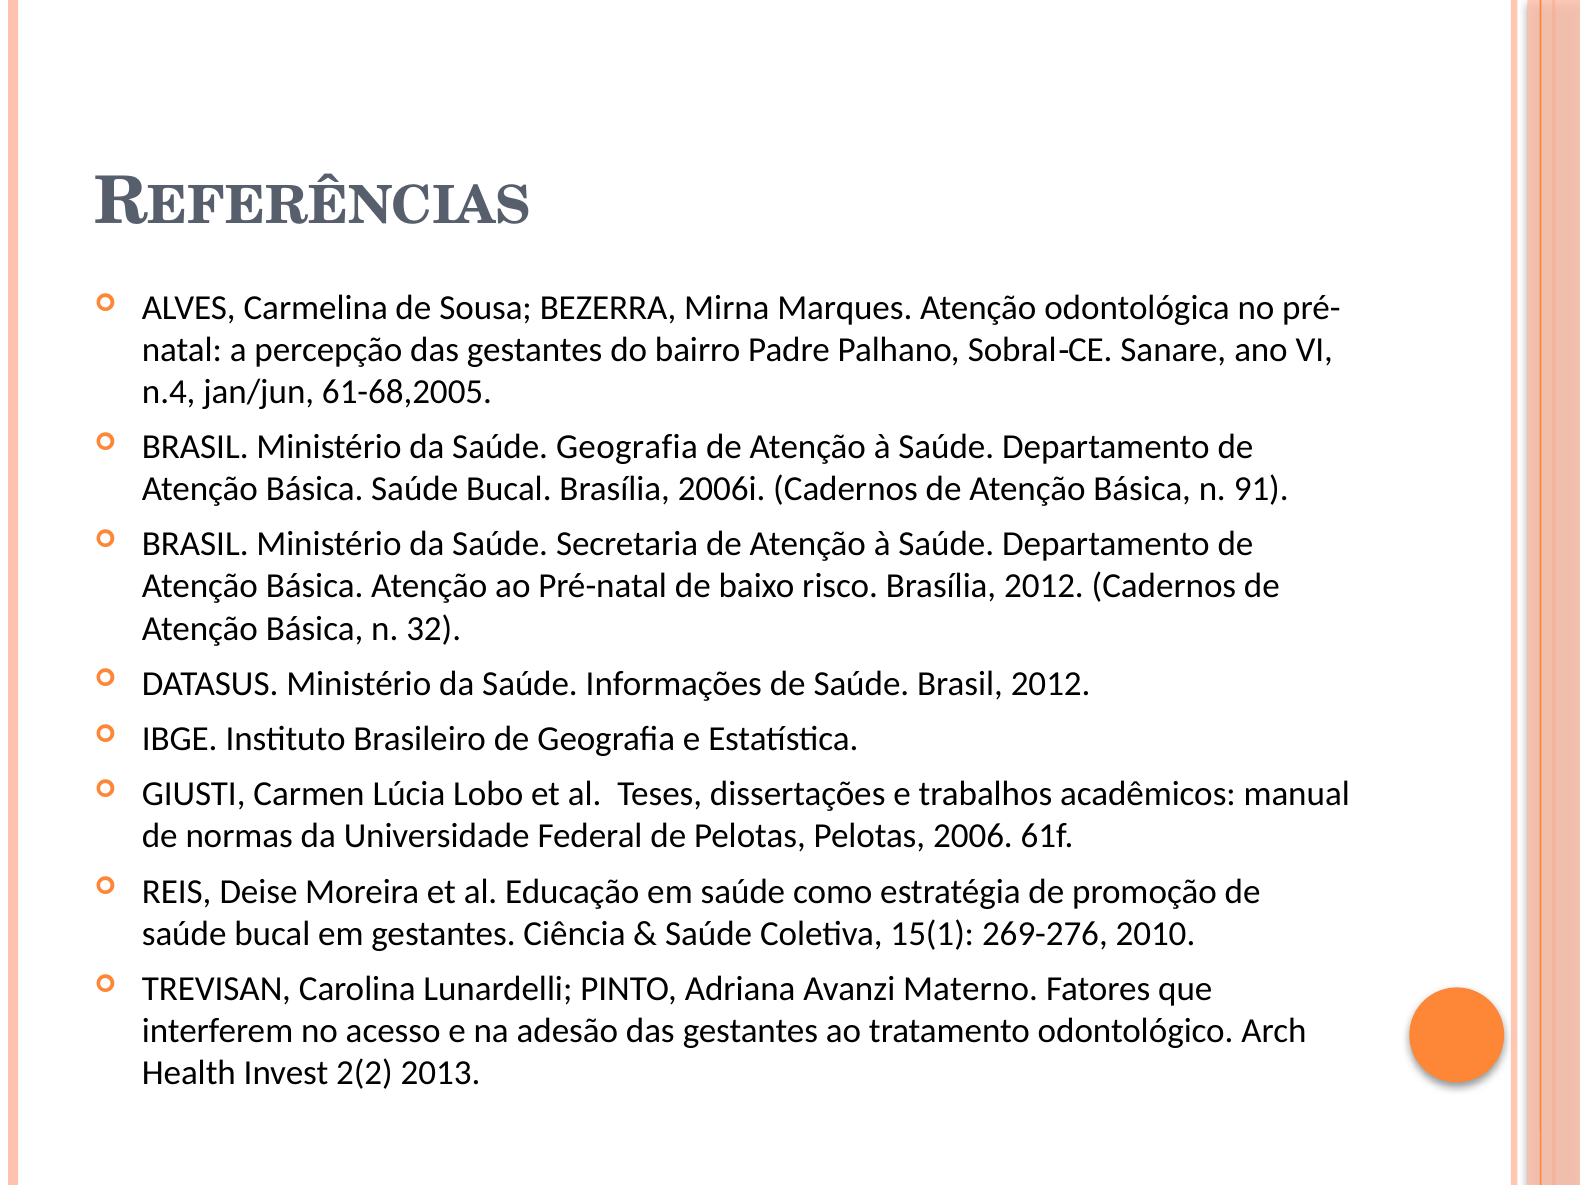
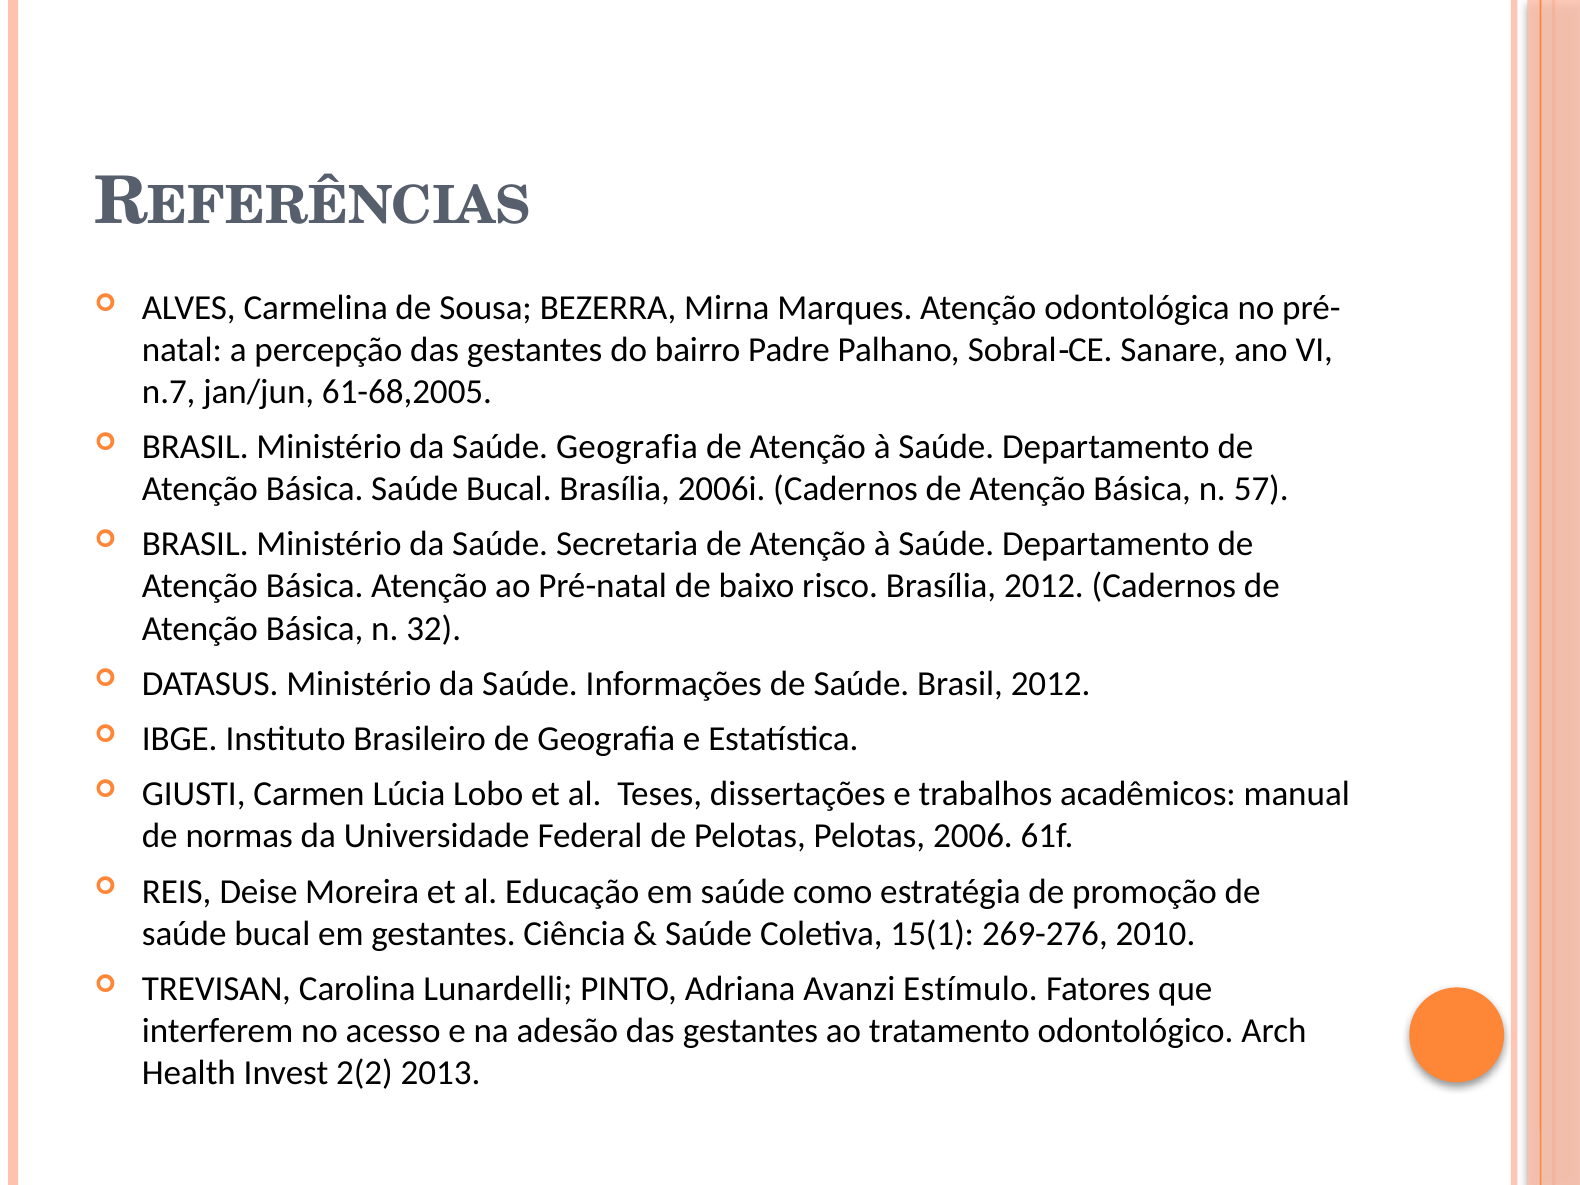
n.4: n.4 -> n.7
91: 91 -> 57
Materno: Materno -> Estímulo
